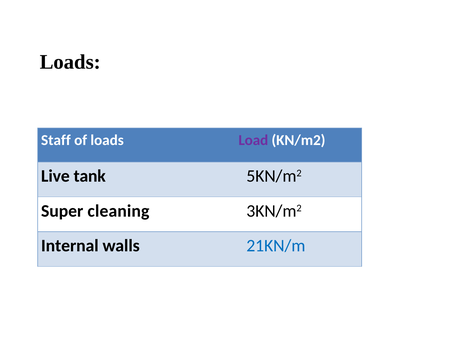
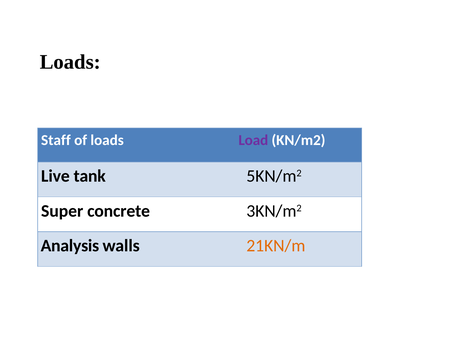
cleaning: cleaning -> concrete
Internal: Internal -> Analysis
21KN/m colour: blue -> orange
